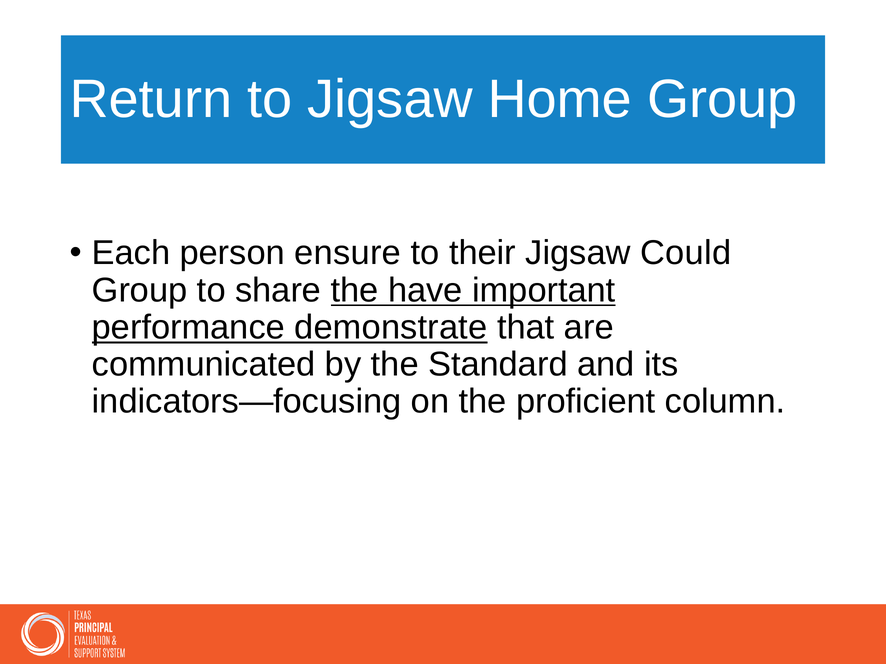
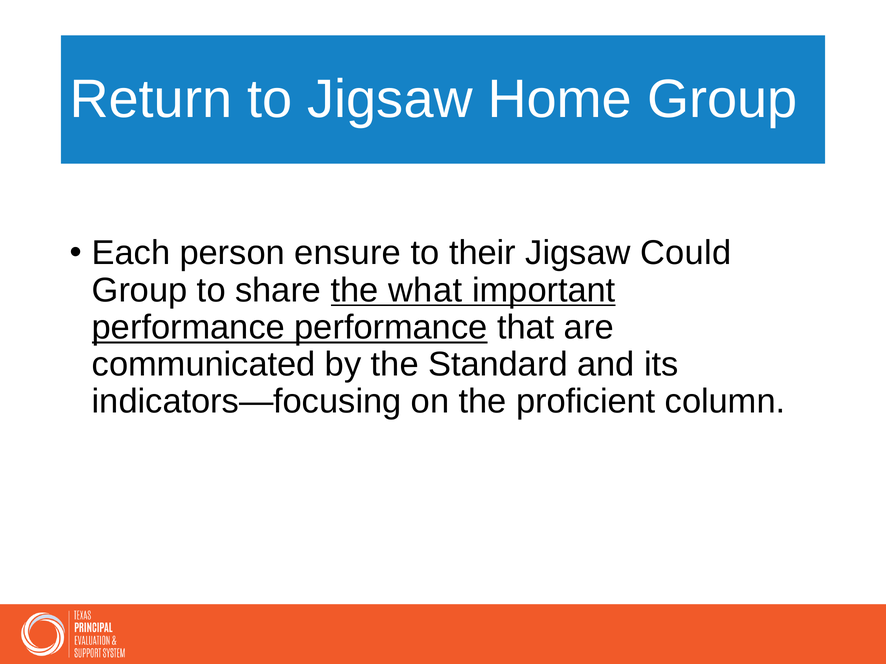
have: have -> what
performance demonstrate: demonstrate -> performance
